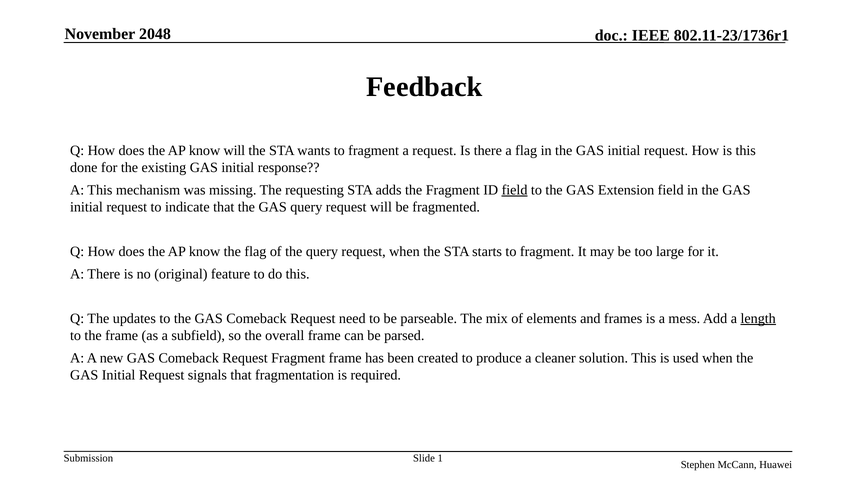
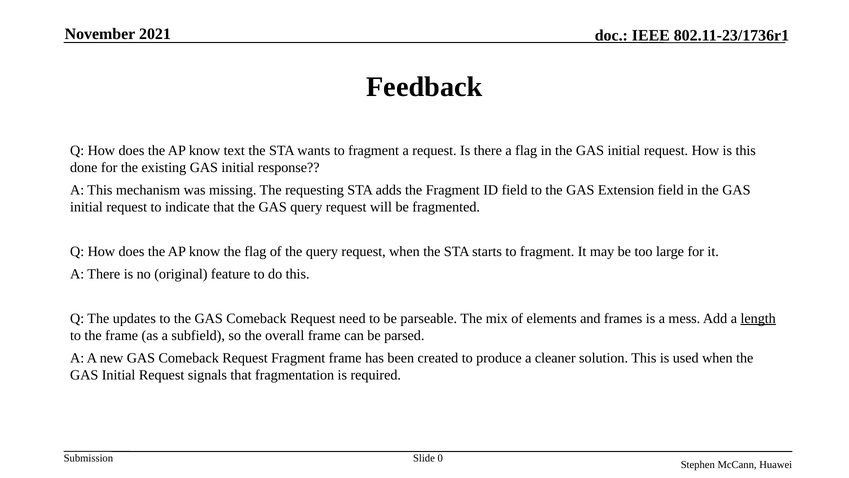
2048: 2048 -> 2021
know will: will -> text
field at (515, 190) underline: present -> none
1: 1 -> 0
